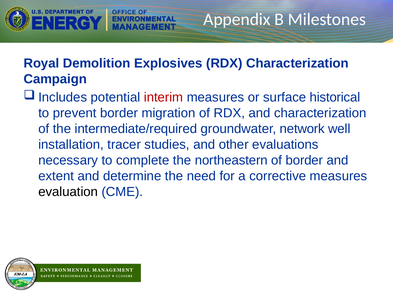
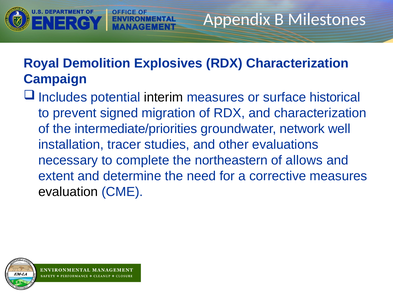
interim colour: red -> black
prevent border: border -> signed
intermediate/required: intermediate/required -> intermediate/priorities
of border: border -> allows
